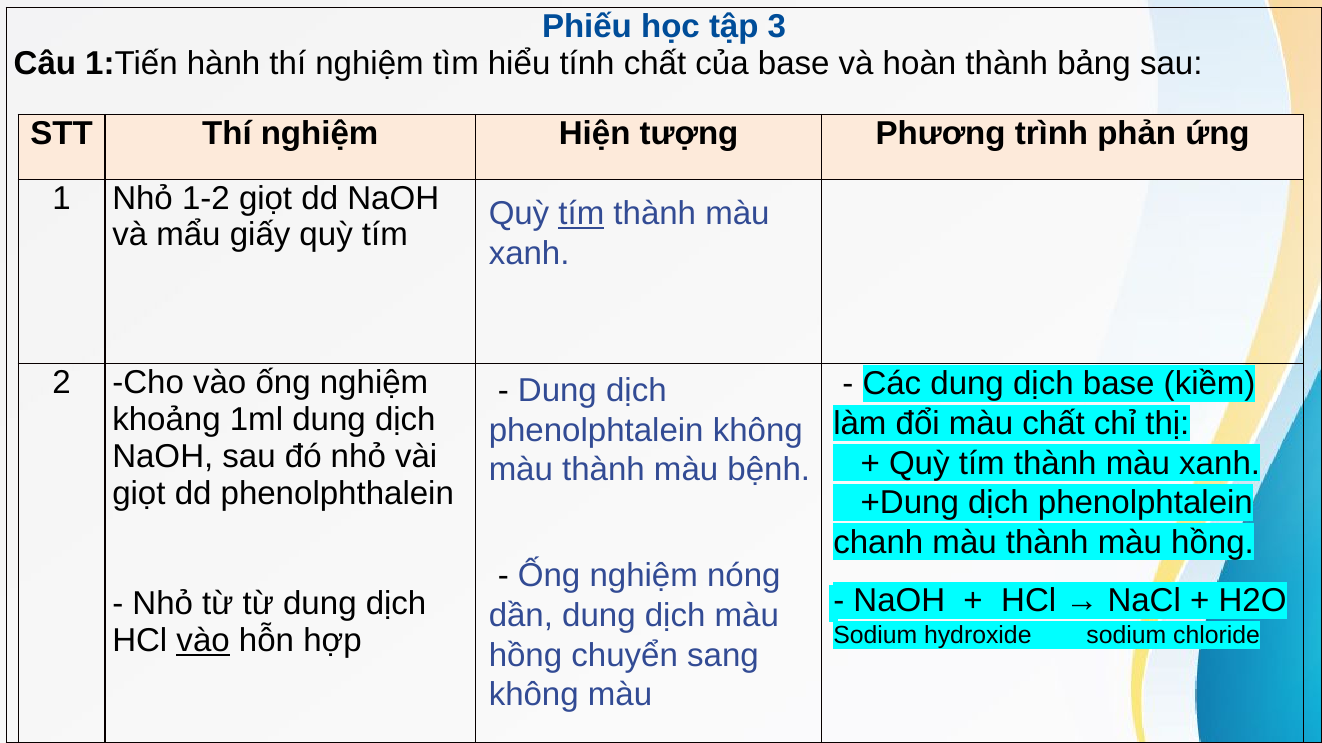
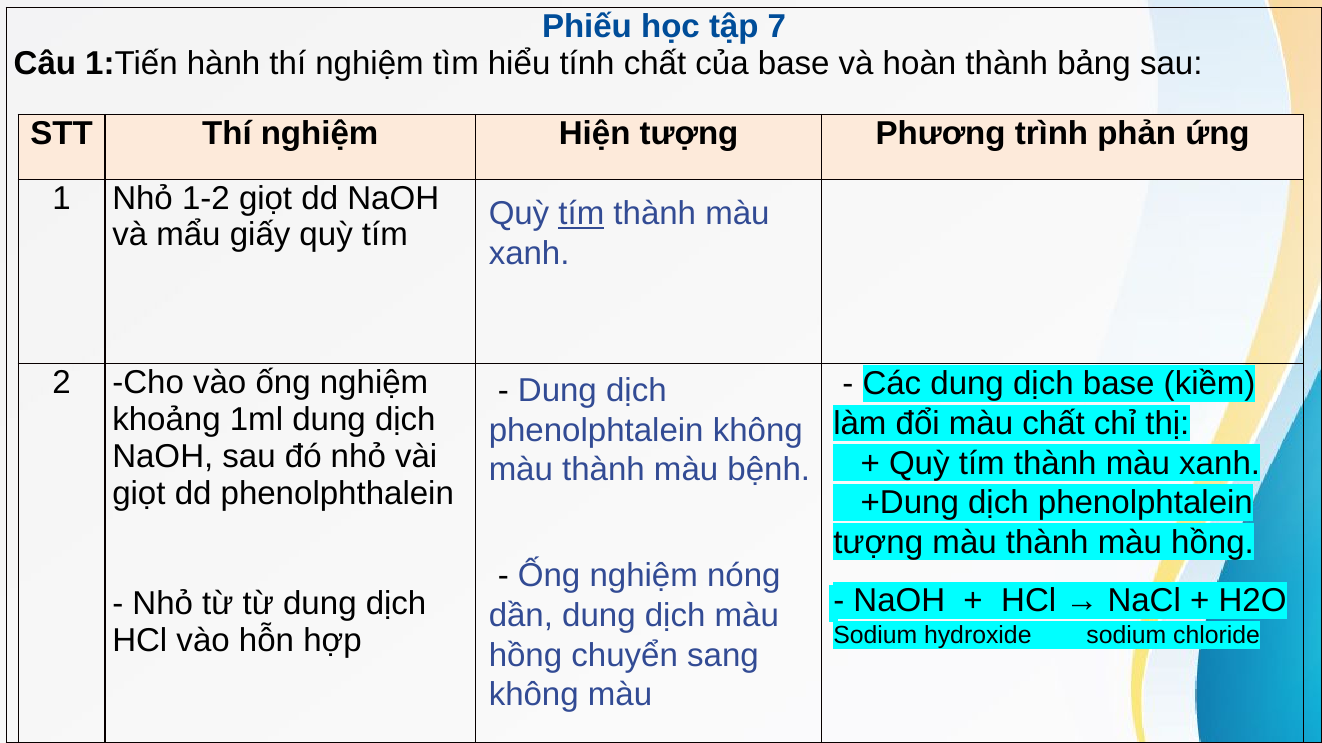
3: 3 -> 7
chanh at (878, 543): chanh -> tượng
vào at (203, 641) underline: present -> none
